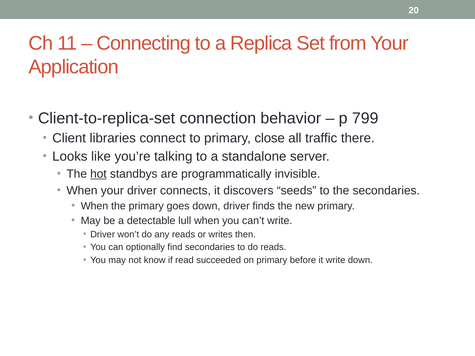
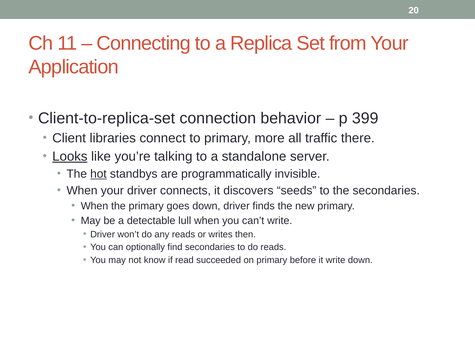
799: 799 -> 399
close: close -> more
Looks underline: none -> present
